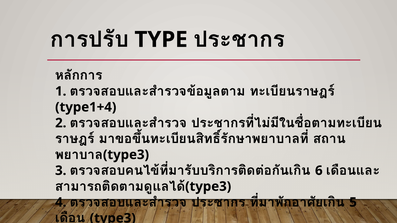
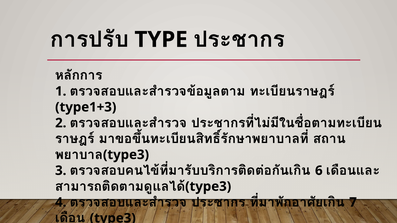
type1+4: type1+4 -> type1+3
5: 5 -> 7
